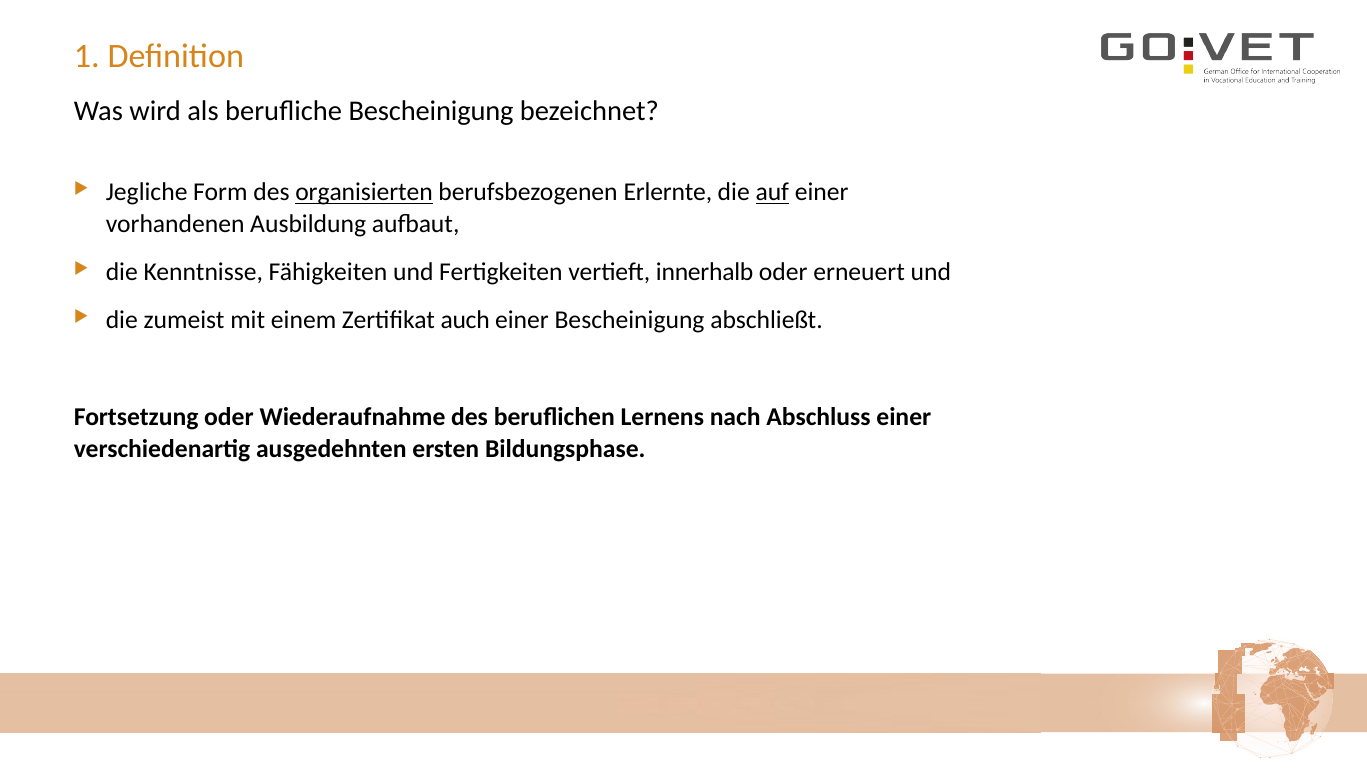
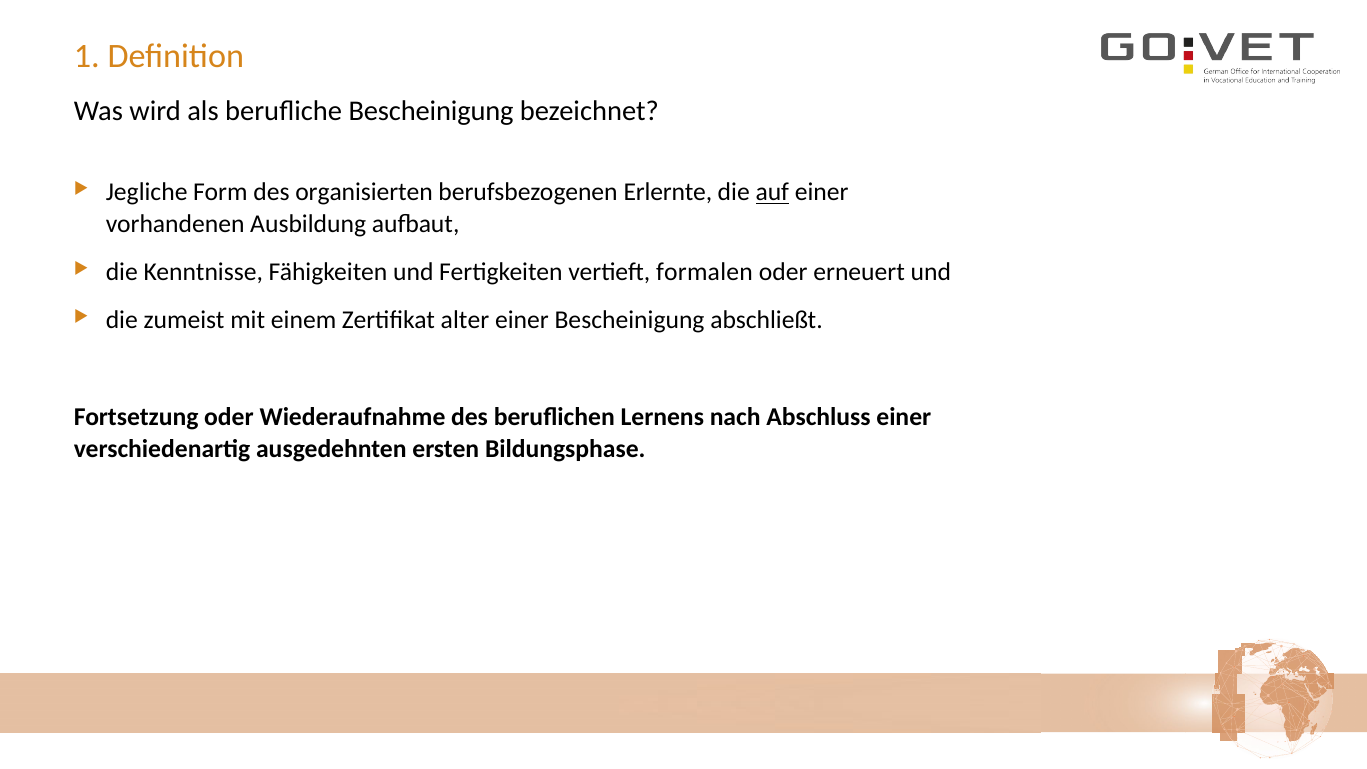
organisierten underline: present -> none
innerhalb: innerhalb -> formalen
auch: auch -> alter
